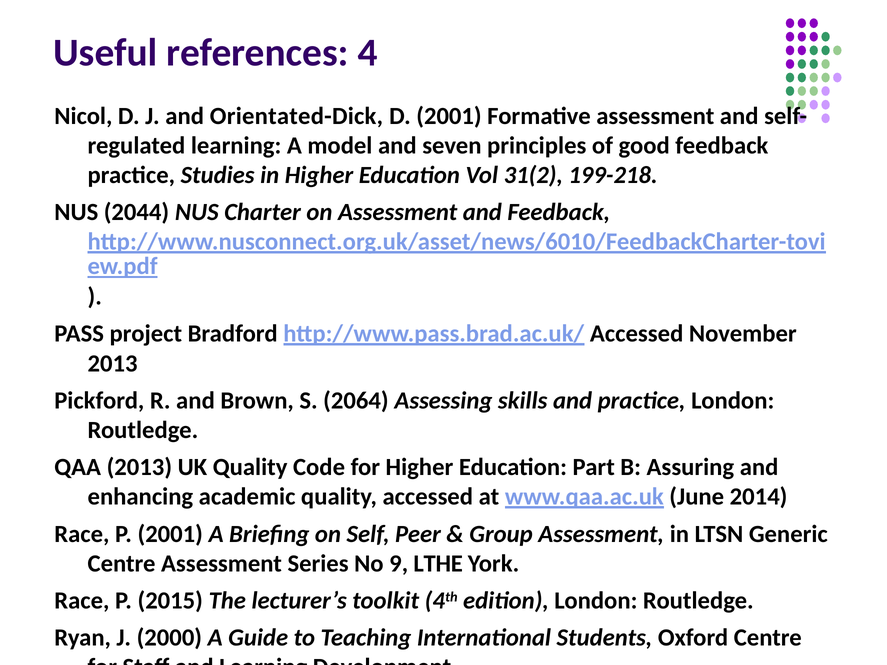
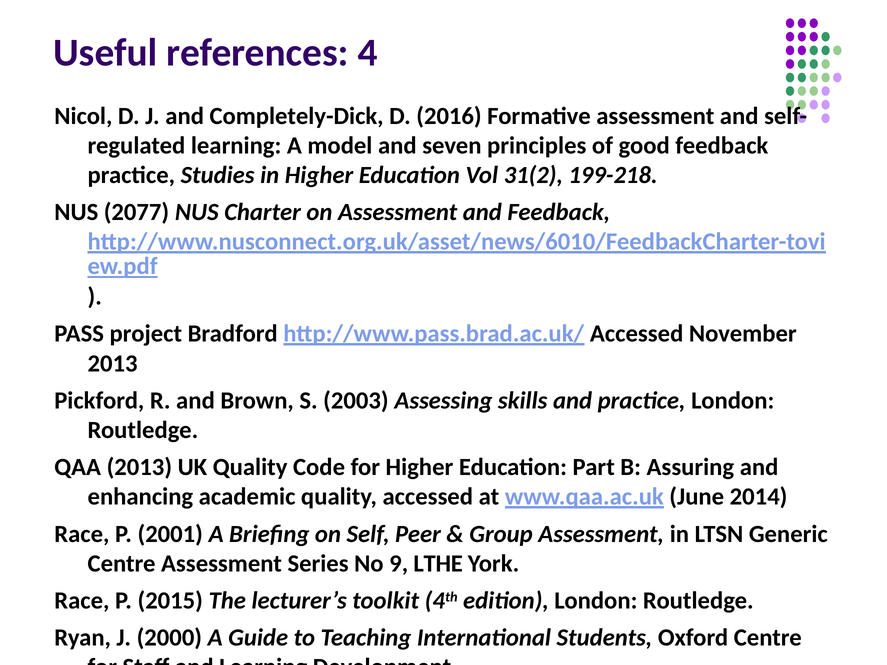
Orientated-Dick: Orientated-Dick -> Completely-Dick
D 2001: 2001 -> 2016
2044: 2044 -> 2077
2064: 2064 -> 2003
